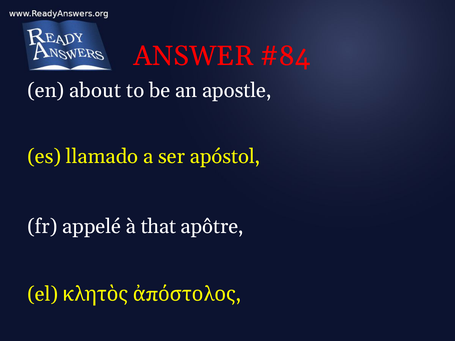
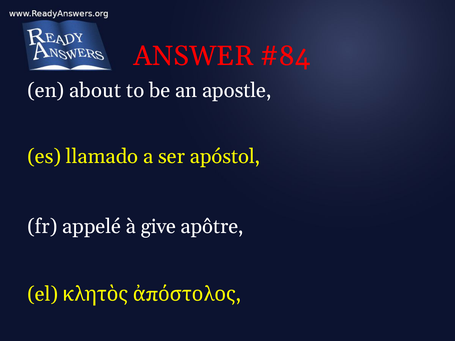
that: that -> give
